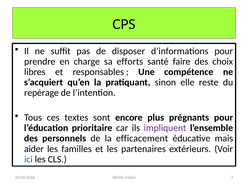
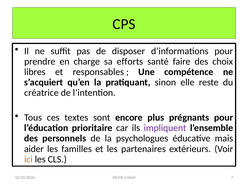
repérage: repérage -> créatrice
efficacement: efficacement -> psychologues
ici colour: blue -> orange
